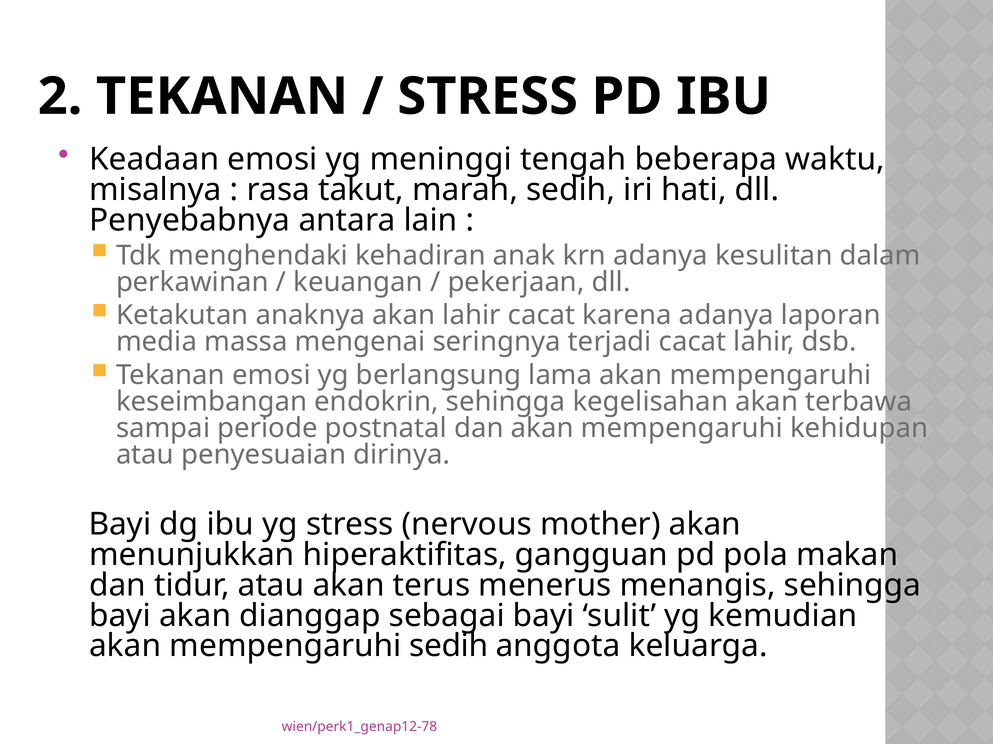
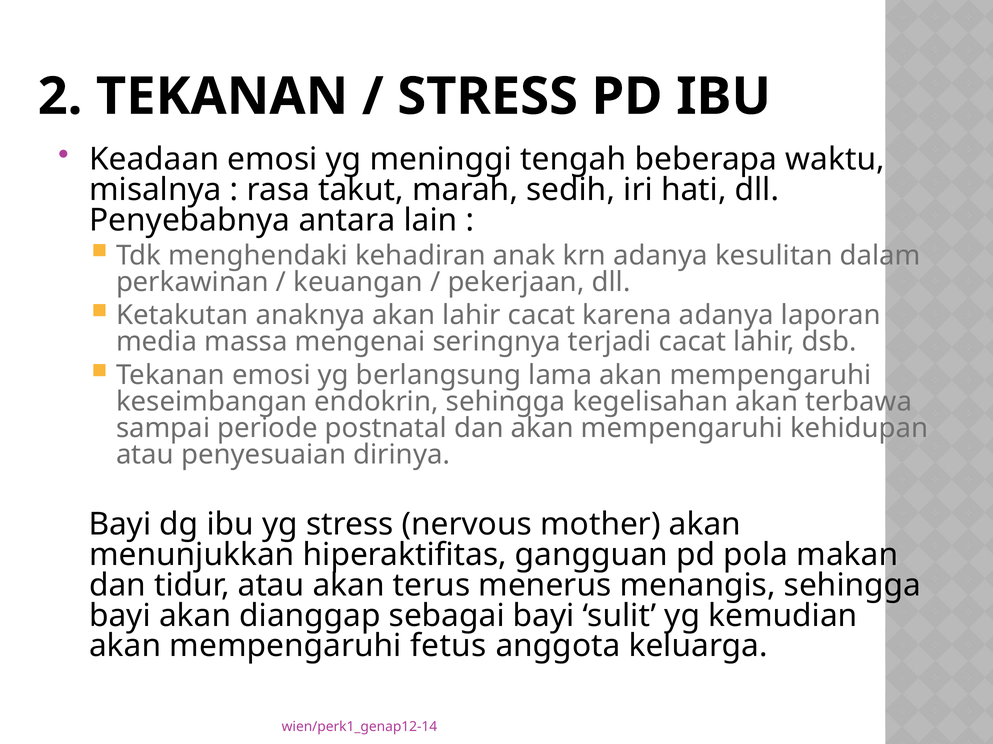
mempengaruhi sedih: sedih -> fetus
wien/perk1_genap12-78: wien/perk1_genap12-78 -> wien/perk1_genap12-14
